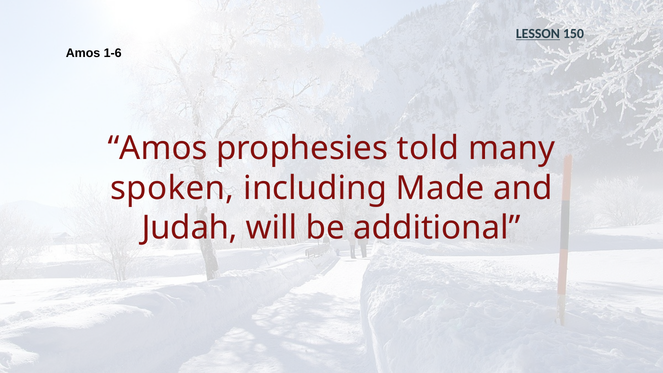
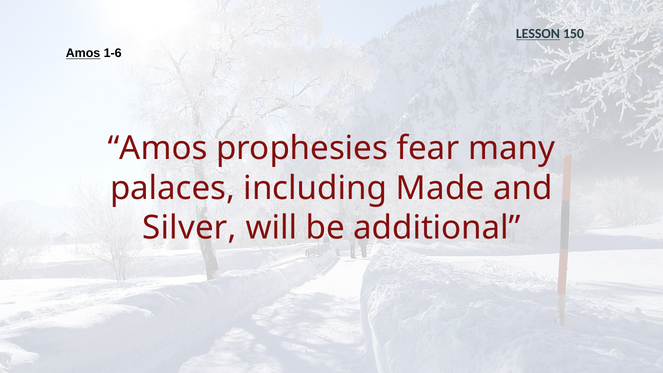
Amos at (83, 53) underline: none -> present
told: told -> fear
spoken: spoken -> palaces
Judah: Judah -> Silver
